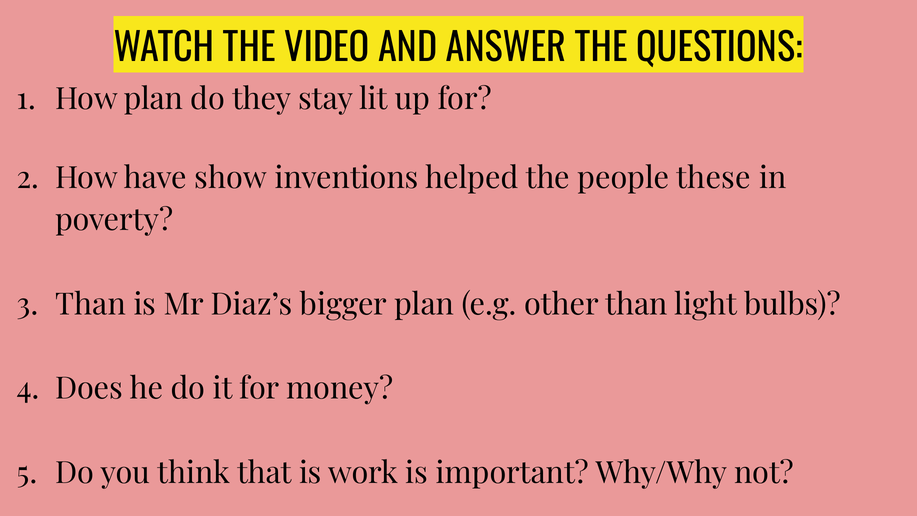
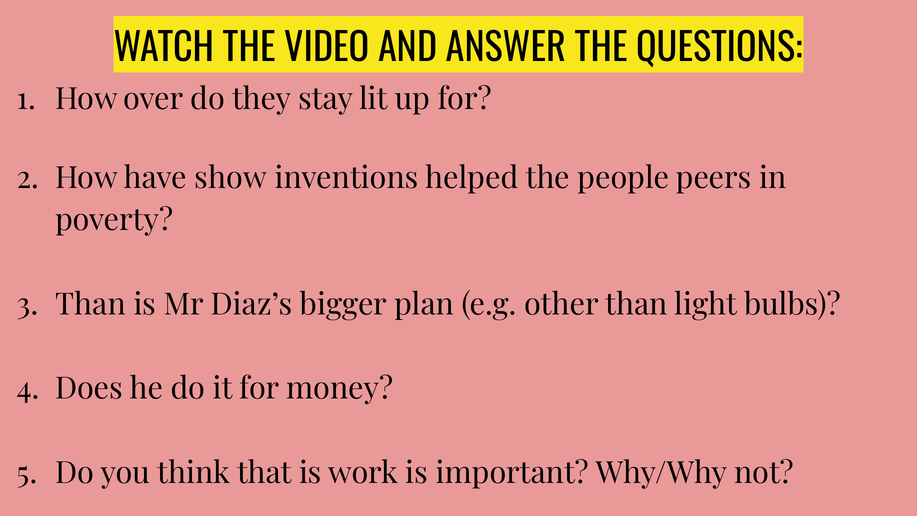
How plan: plan -> over
these: these -> peers
